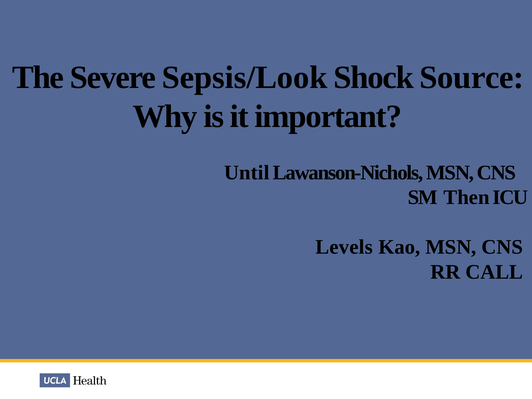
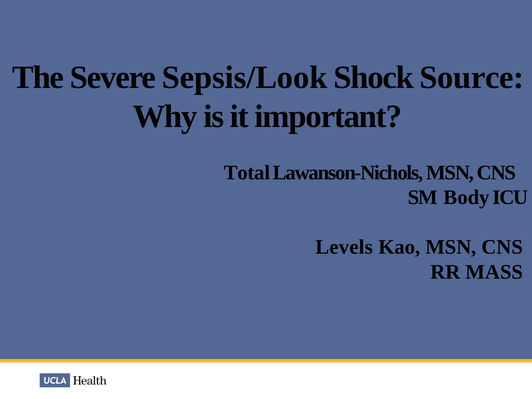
Until: Until -> Total
Then: Then -> Body
CALL: CALL -> MASS
